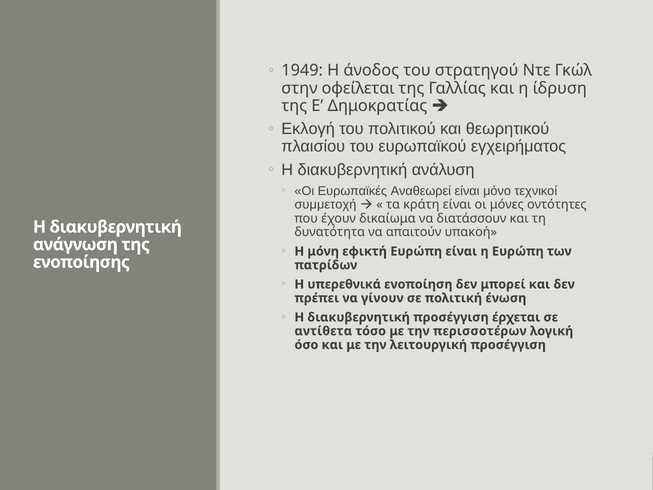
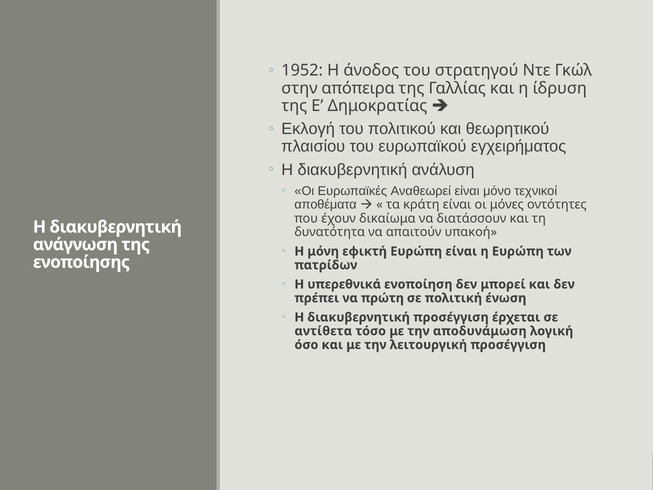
1949: 1949 -> 1952
οφείλεται: οφείλεται -> απόπειρα
συμμετοχή: συμμετοχή -> αποθέματα
γίνουν: γίνουν -> πρώτη
περισσοτέρων: περισσοτέρων -> αποδυνάμωση
